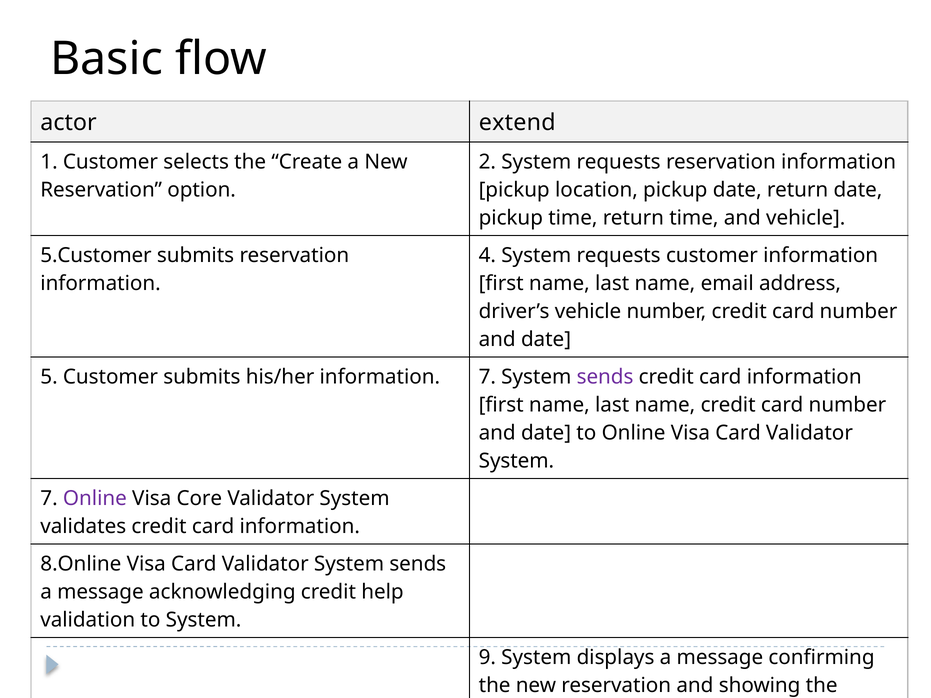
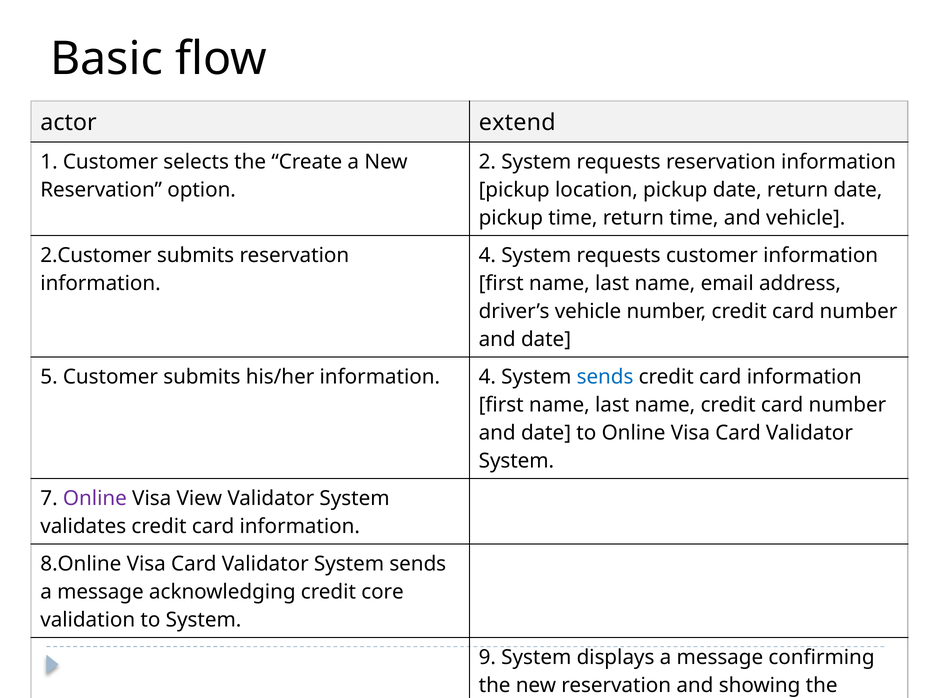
5.Customer: 5.Customer -> 2.Customer
his/her information 7: 7 -> 4
sends at (605, 377) colour: purple -> blue
Core: Core -> View
help: help -> core
